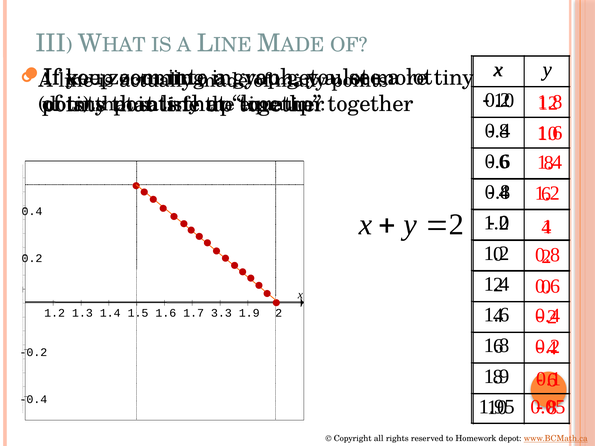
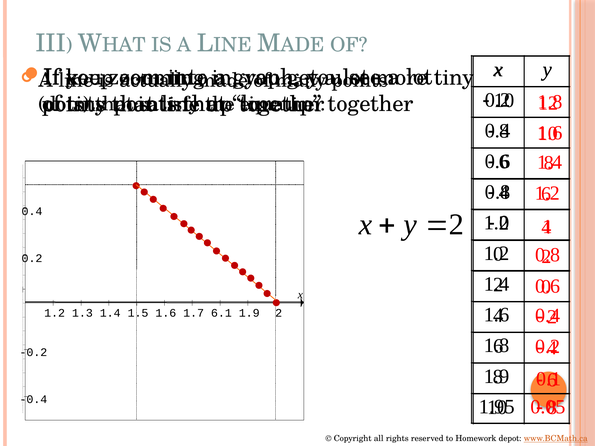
3.3: 3.3 -> 6.1
